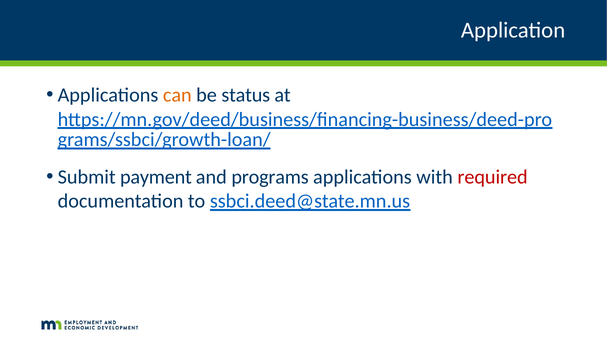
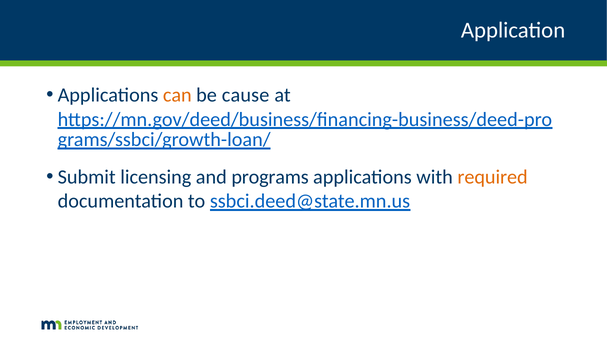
status: status -> cause
payment: payment -> licensing
required colour: red -> orange
